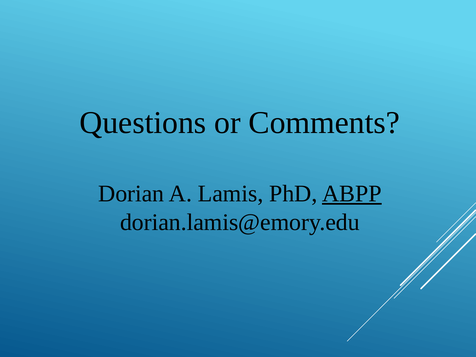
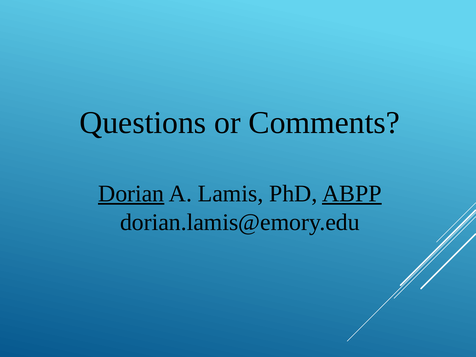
Dorian underline: none -> present
